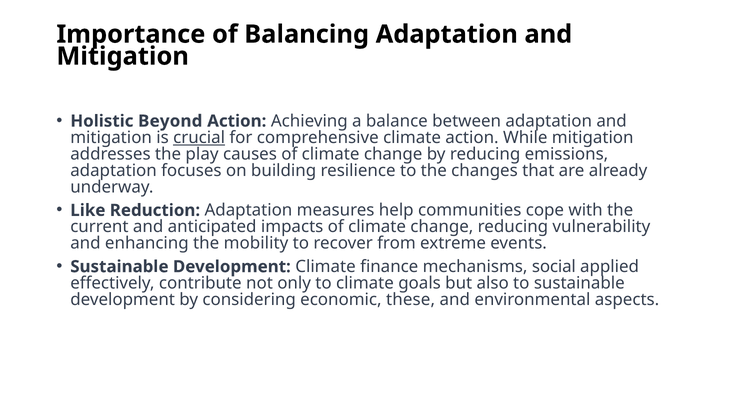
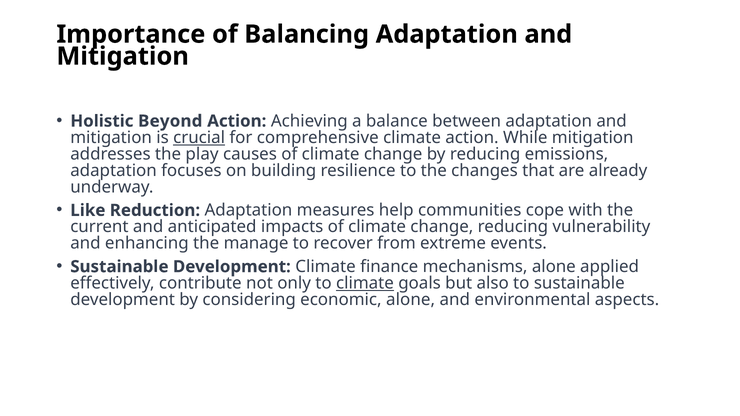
mobility: mobility -> manage
mechanisms social: social -> alone
climate at (365, 283) underline: none -> present
economic these: these -> alone
